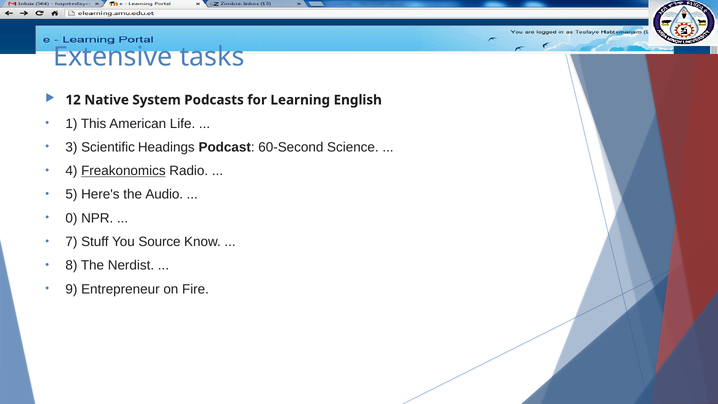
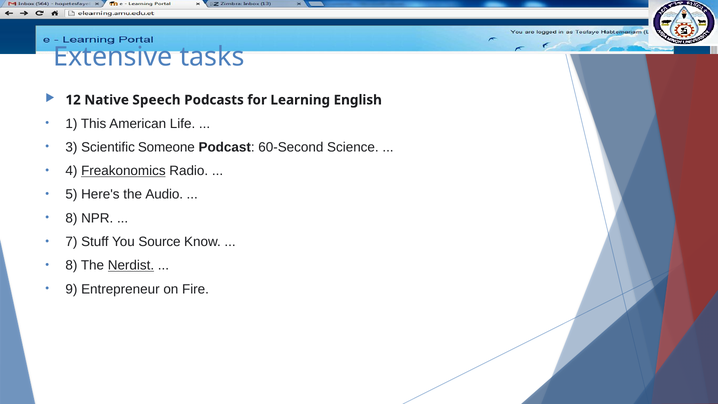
System: System -> Speech
Headings: Headings -> Someone
0 at (71, 218): 0 -> 8
Nerdist underline: none -> present
